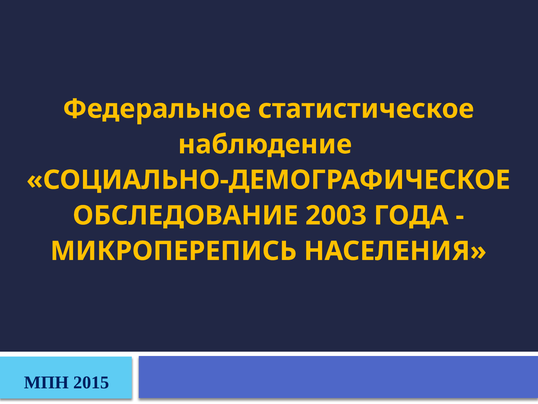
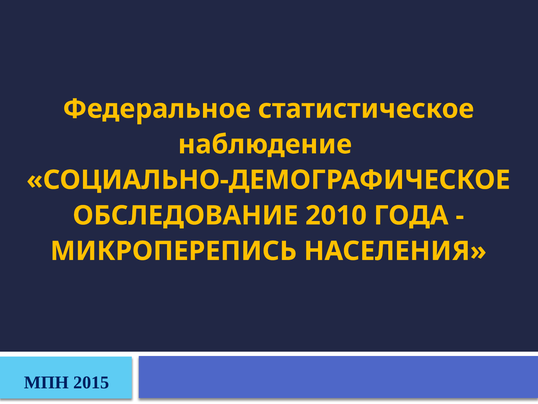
2003: 2003 -> 2010
